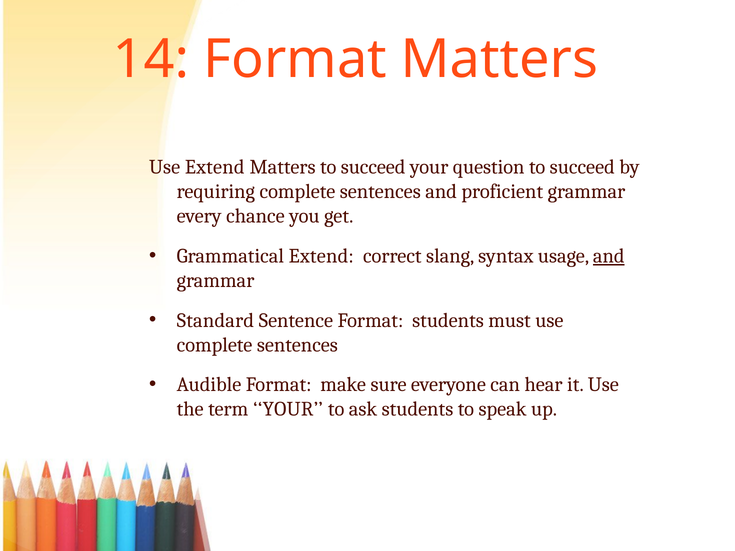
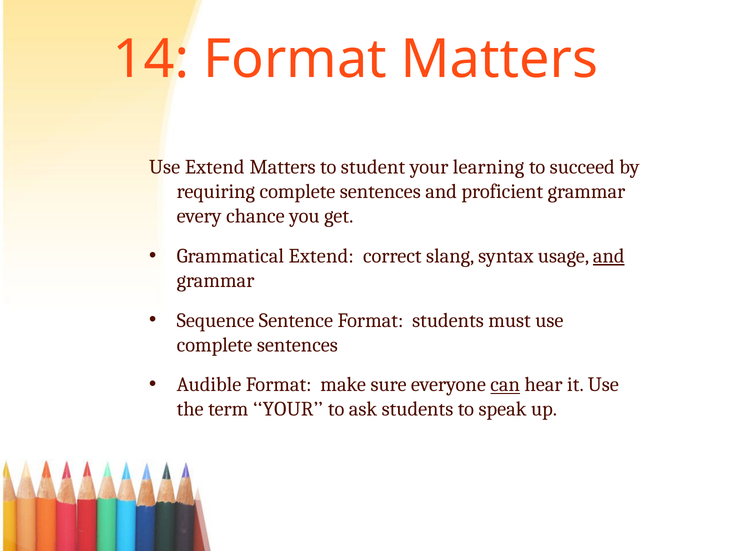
Matters to succeed: succeed -> student
question: question -> learning
Standard: Standard -> Sequence
can underline: none -> present
